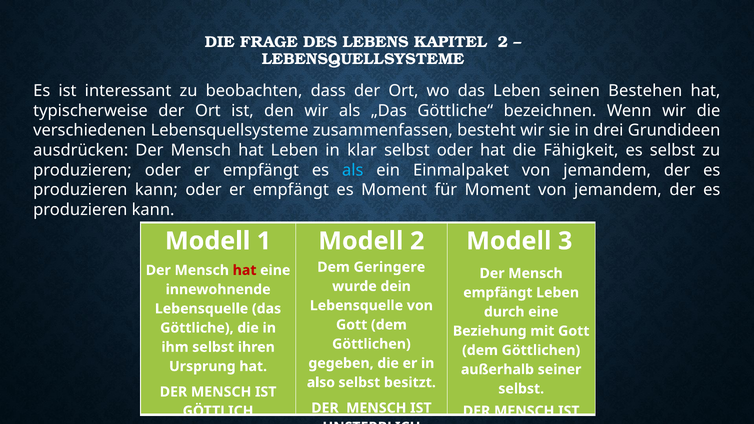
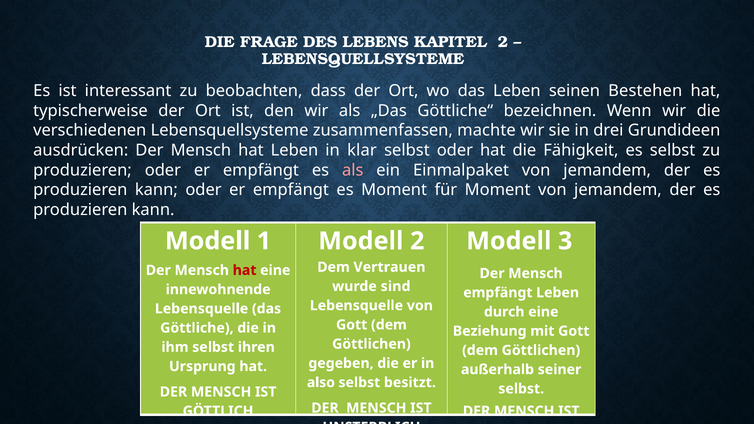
besteht: besteht -> machte
als at (353, 170) colour: light blue -> pink
Geringere: Geringere -> Vertrauen
dein: dein -> sind
